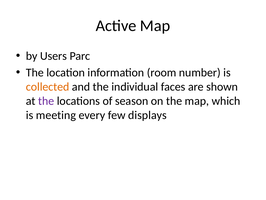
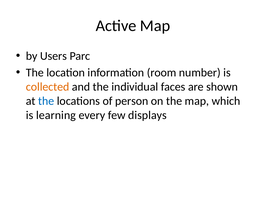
the at (46, 101) colour: purple -> blue
season: season -> person
meeting: meeting -> learning
